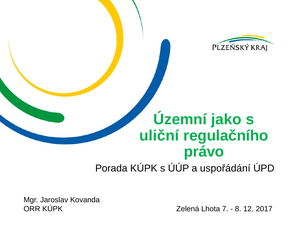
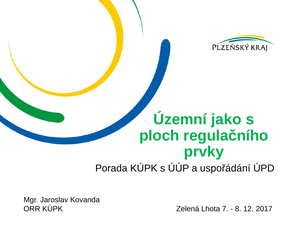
uliční: uliční -> ploch
právo: právo -> prvky
